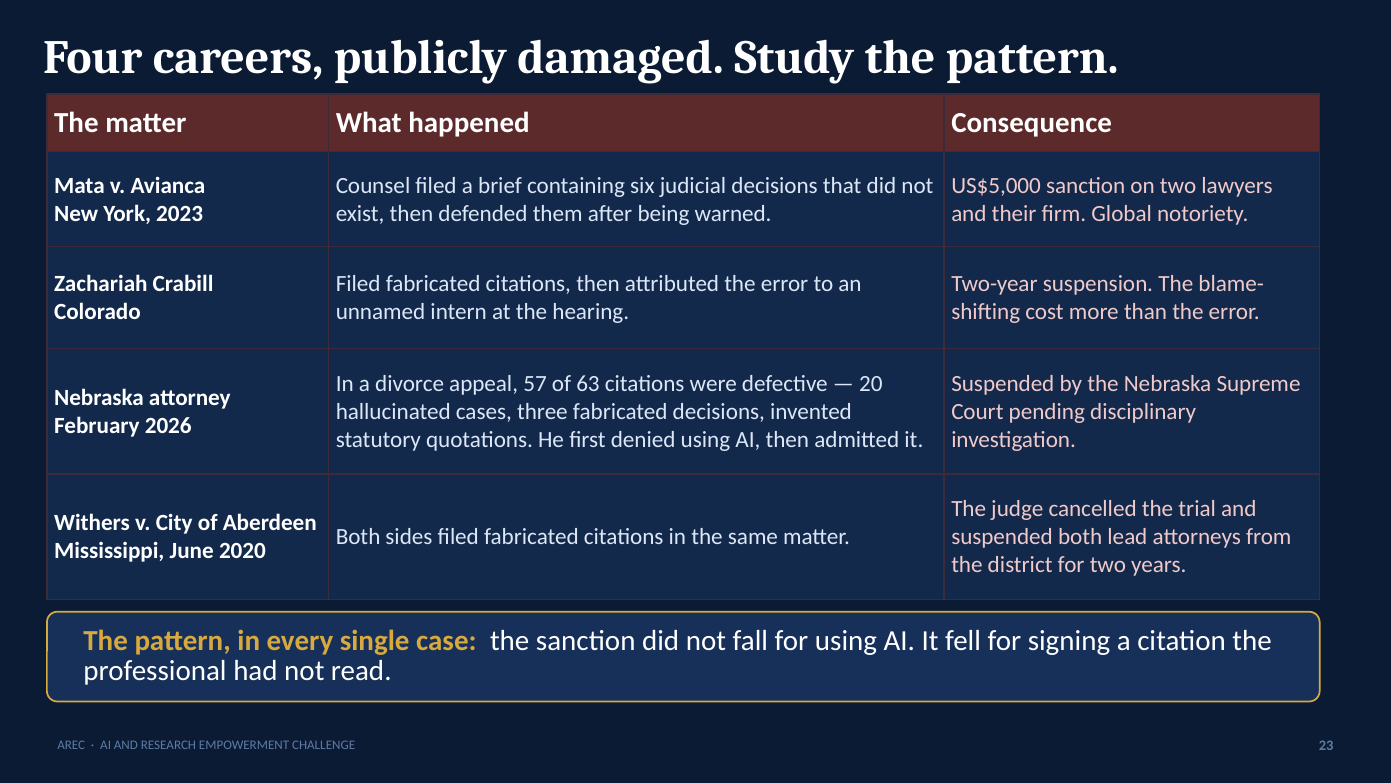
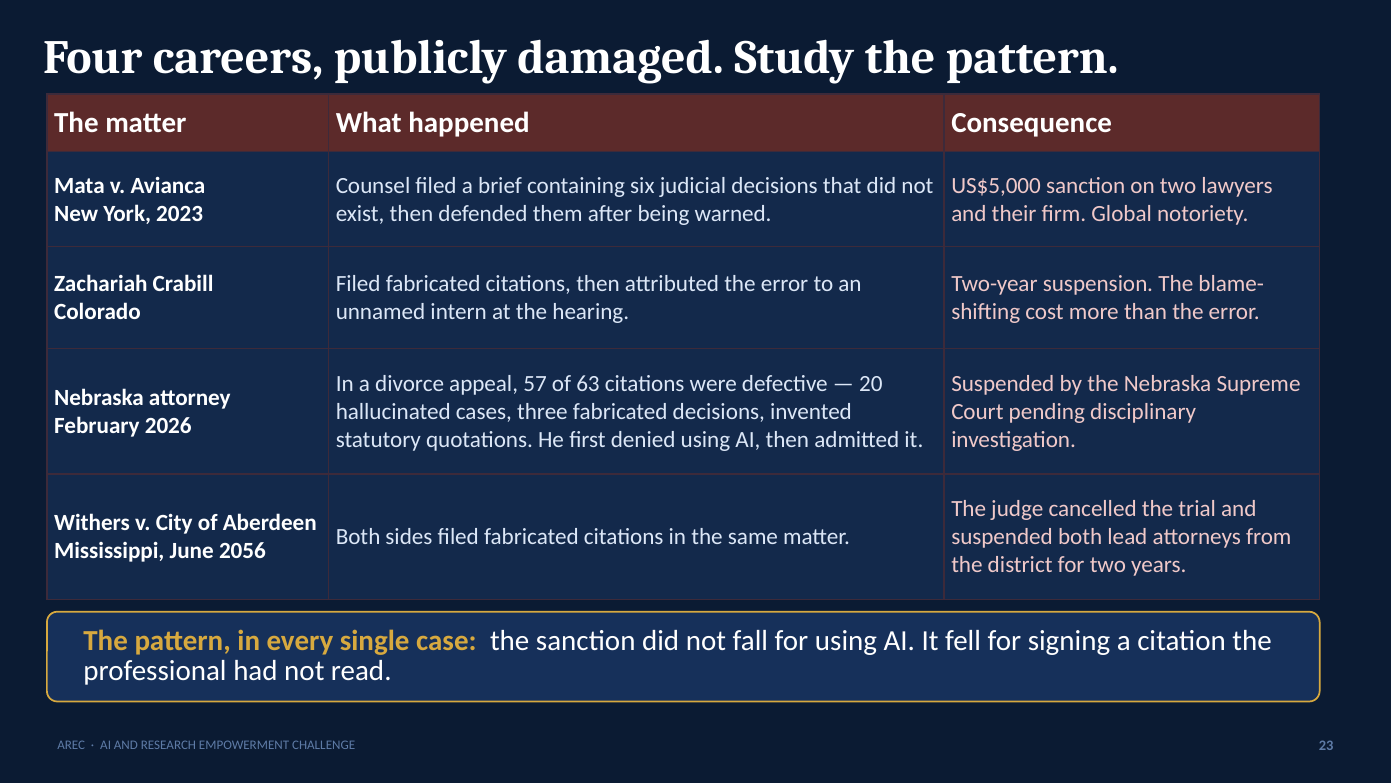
2020: 2020 -> 2056
